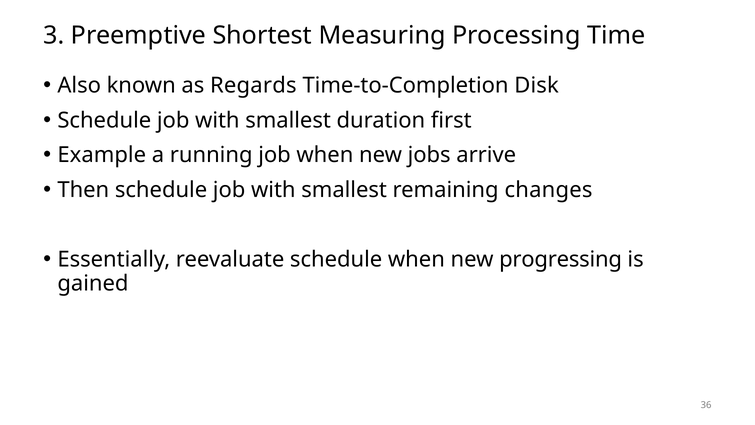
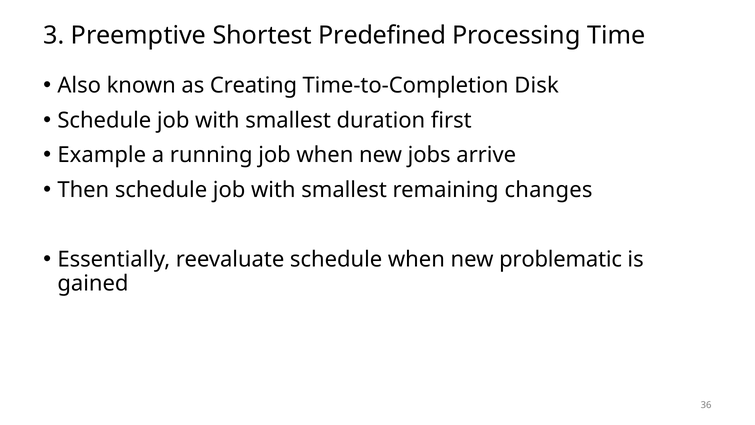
Measuring: Measuring -> Predefined
Regards: Regards -> Creating
progressing: progressing -> problematic
